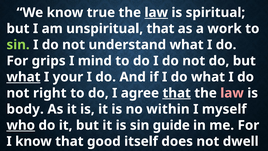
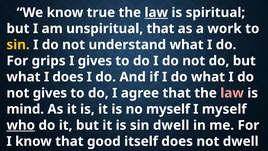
sin at (18, 45) colour: light green -> yellow
I mind: mind -> gives
what at (23, 77) underline: present -> none
I your: your -> does
not right: right -> gives
that at (177, 93) underline: present -> none
body: body -> mind
no within: within -> myself
sin guide: guide -> dwell
